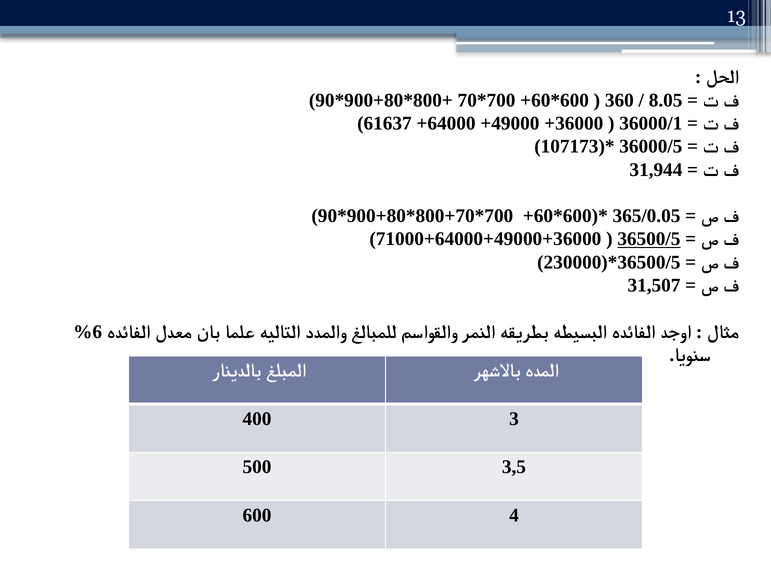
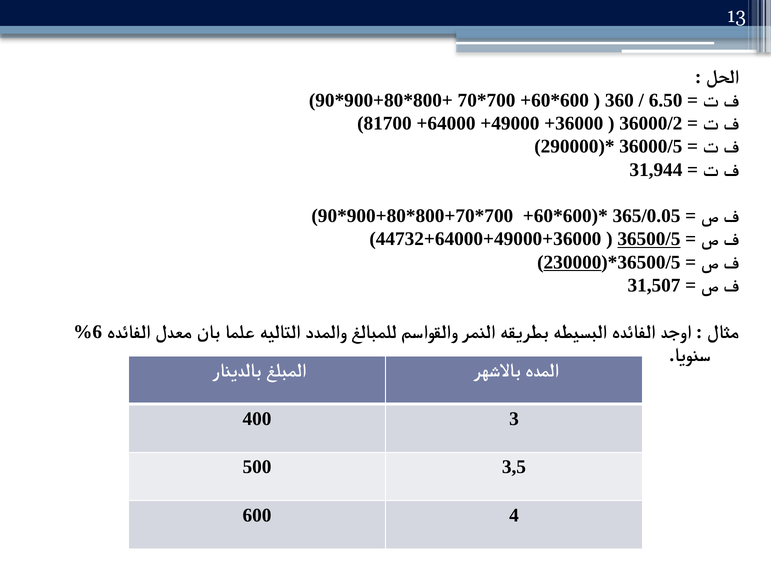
8.05: 8.05 -> 6.50
61637: 61637 -> 81700
36000/1: 36000/1 -> 36000/2
107173: 107173 -> 290000
71000: 71000 -> 44732
230000 underline: none -> present
